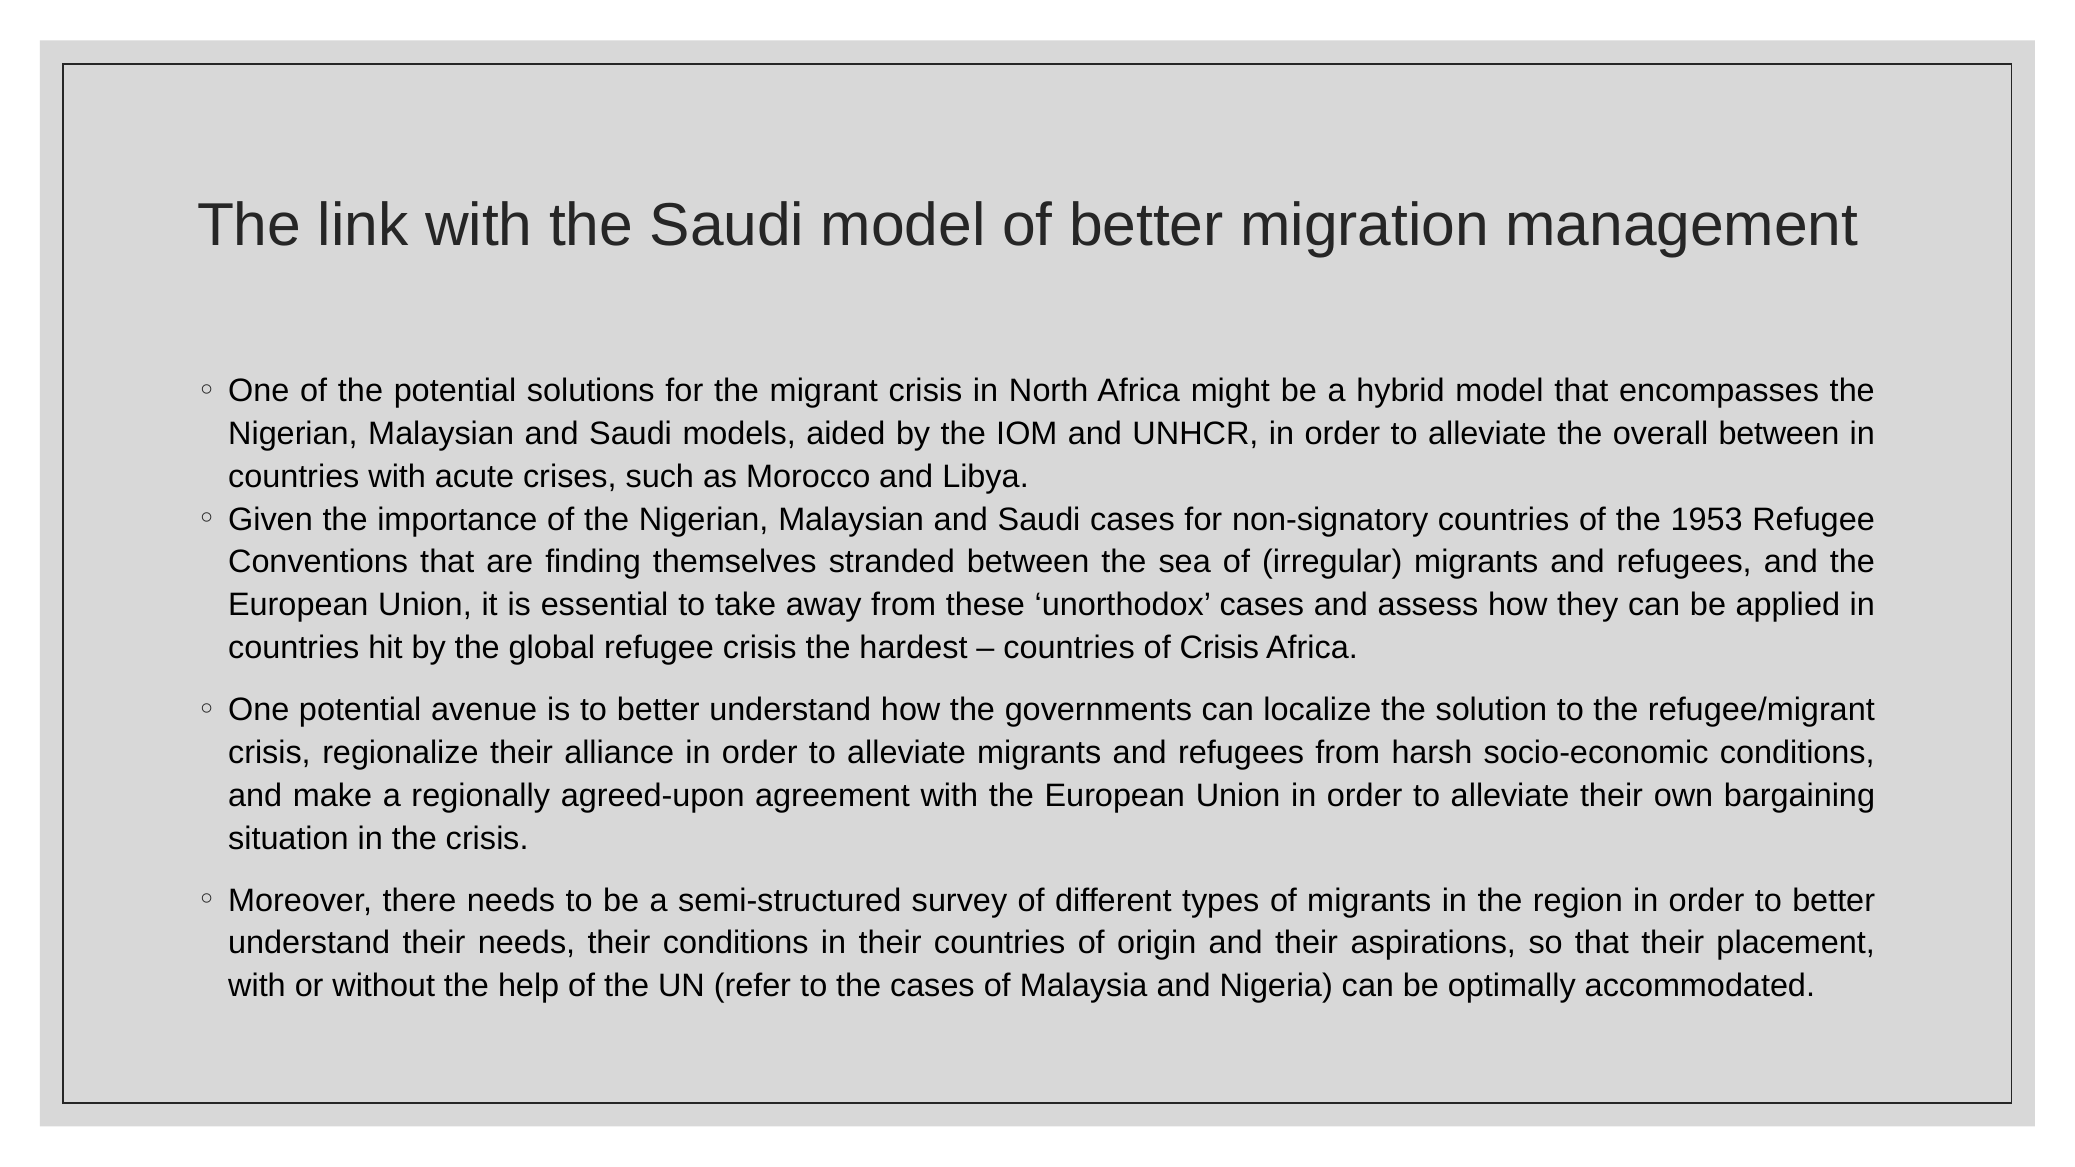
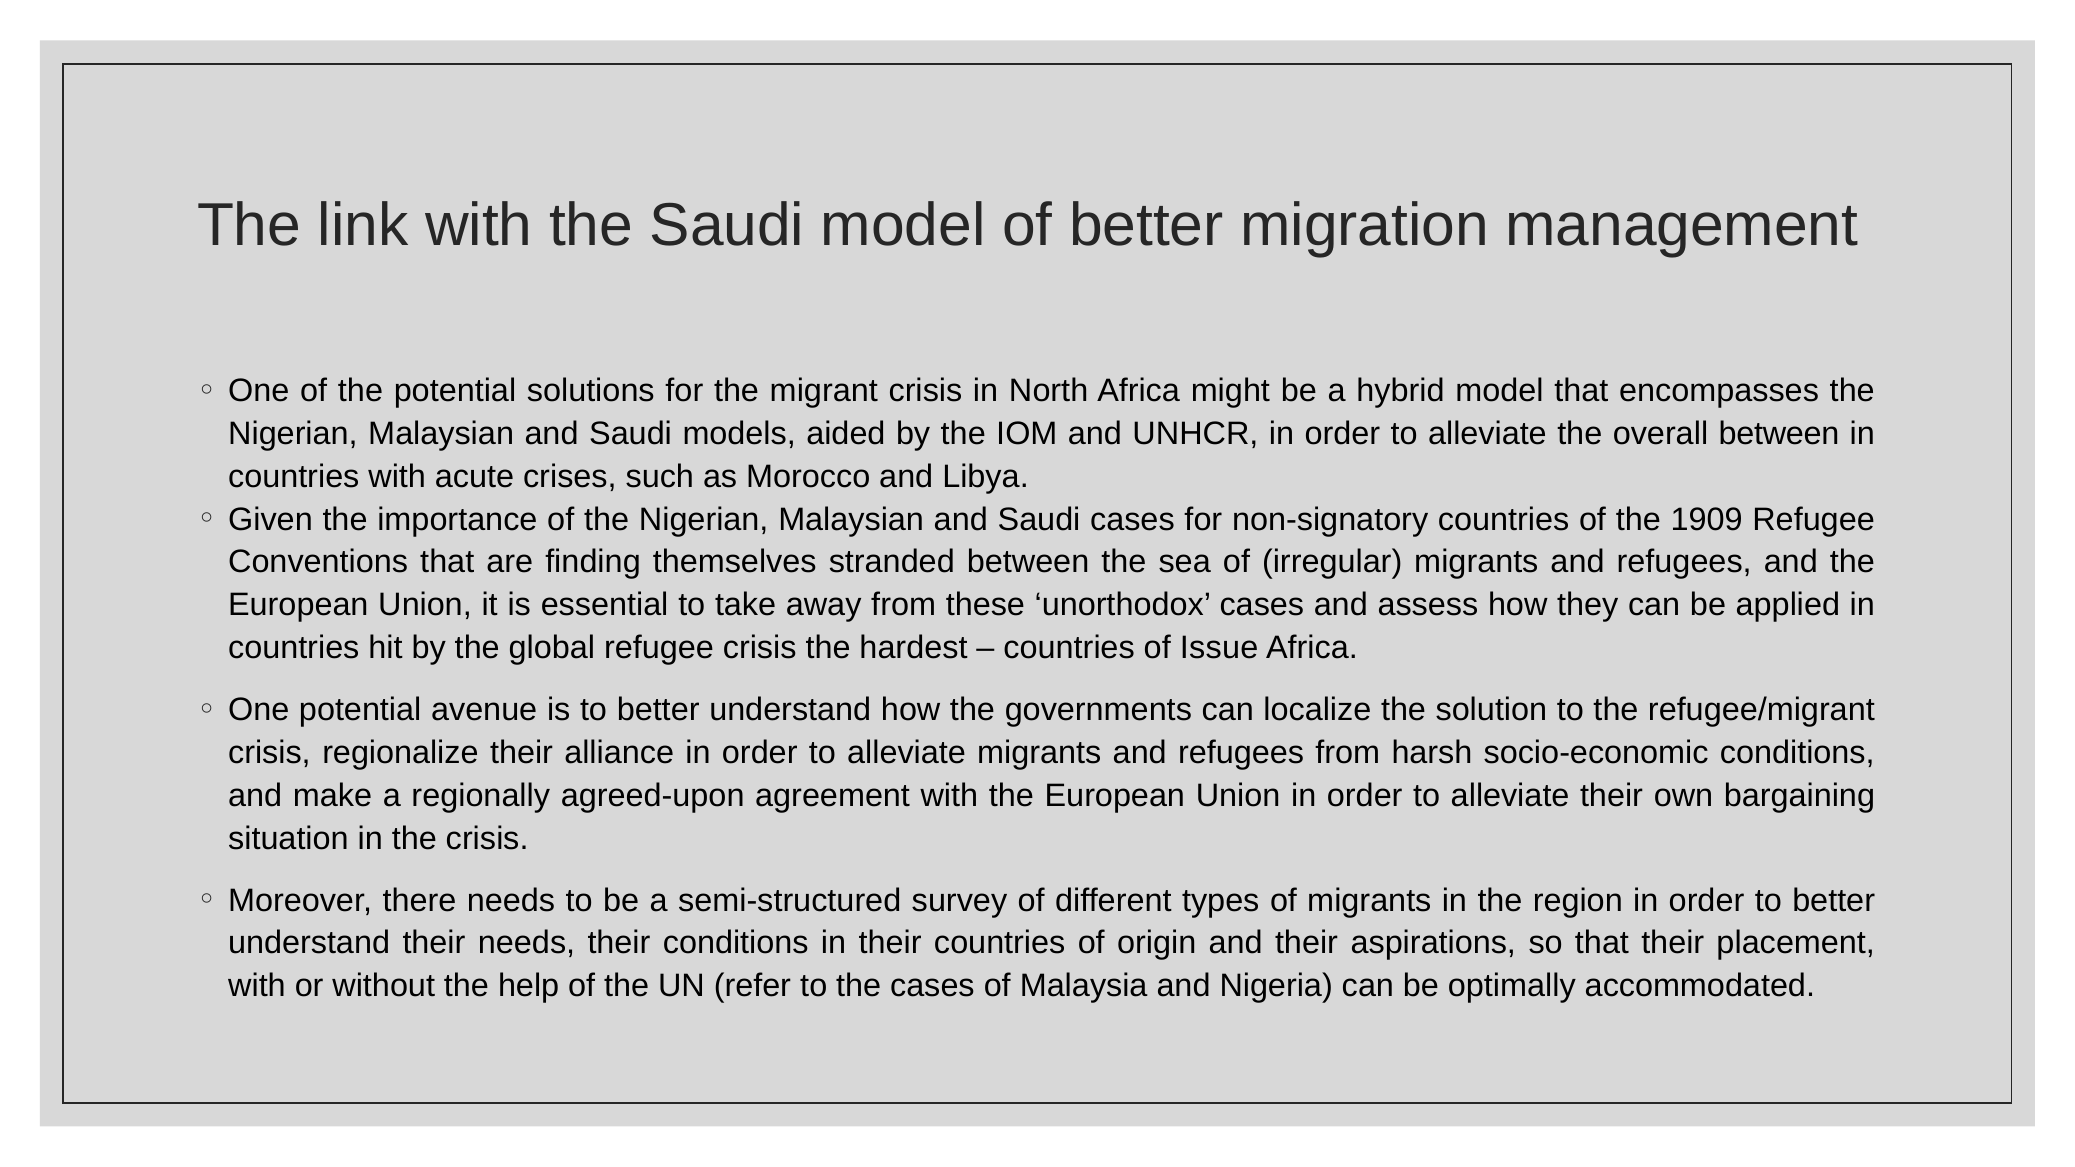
1953: 1953 -> 1909
of Crisis: Crisis -> Issue
